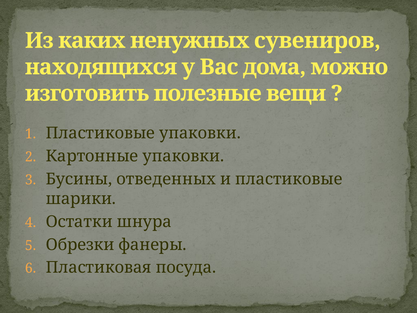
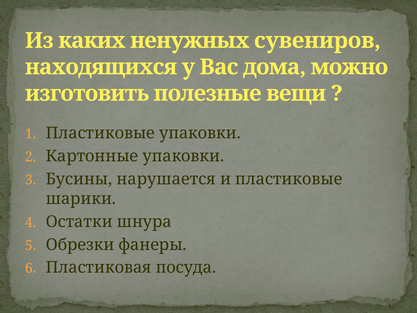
отведенных: отведенных -> нарушается
